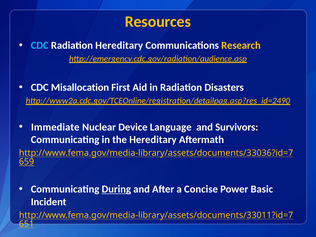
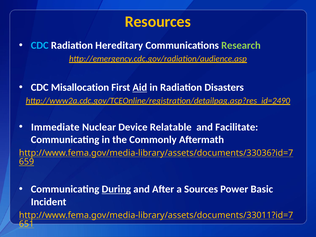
Research colour: yellow -> light green
Aid underline: none -> present
Language: Language -> Relatable
Survivors: Survivors -> Facilitate
the Hereditary: Hereditary -> Commonly
Concise: Concise -> Sources
